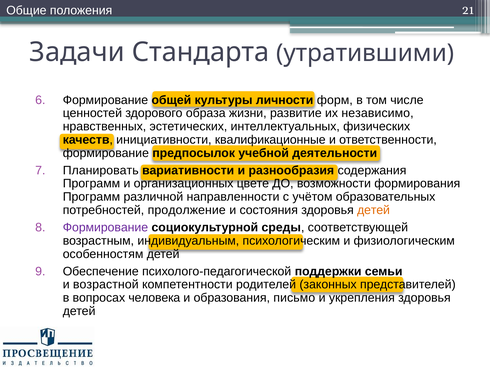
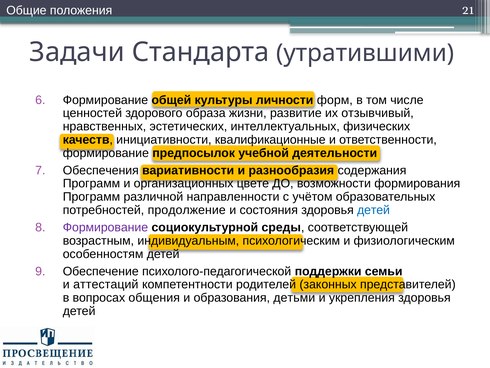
независимо: независимо -> отзывчивый
Планировать: Планировать -> Обеспечения
детей at (374, 210) colour: orange -> blue
возрастной: возрастной -> аттестаций
человека: человека -> общения
письмо: письмо -> детьми
